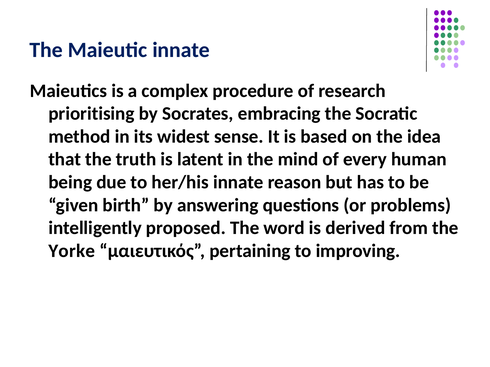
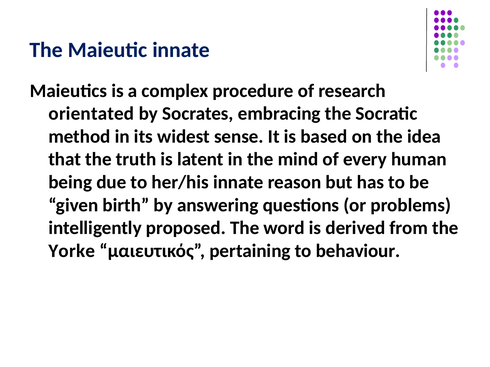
prioritising: prioritising -> orientated
improving: improving -> behaviour
